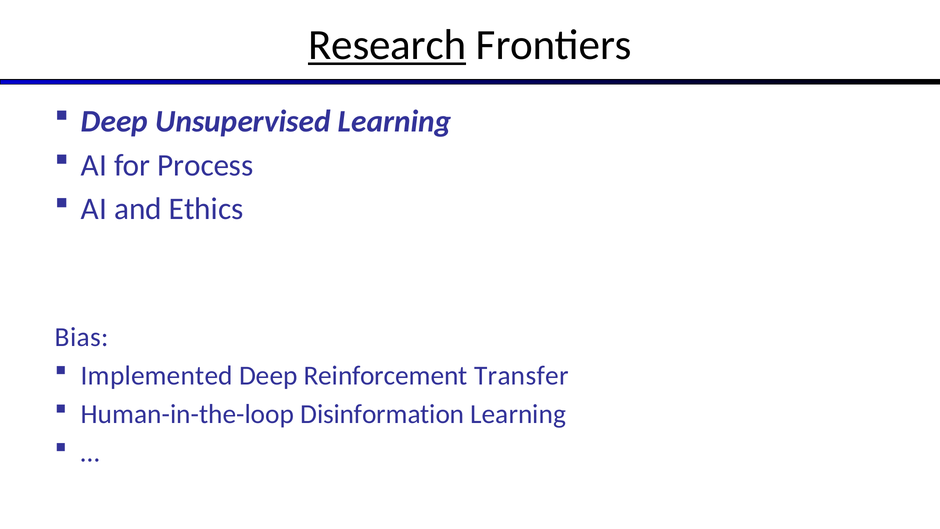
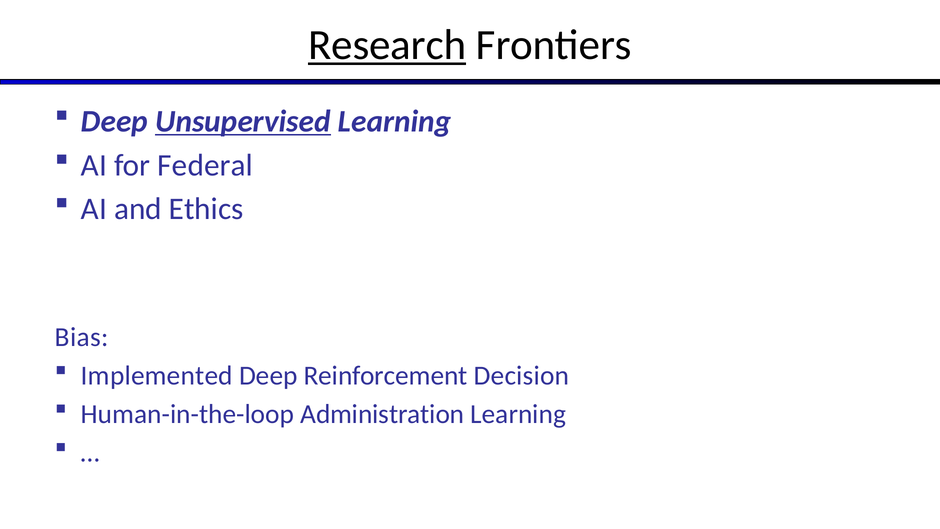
Unsupervised underline: none -> present
Process: Process -> Federal
Transfer: Transfer -> Decision
Disinformation: Disinformation -> Administration
